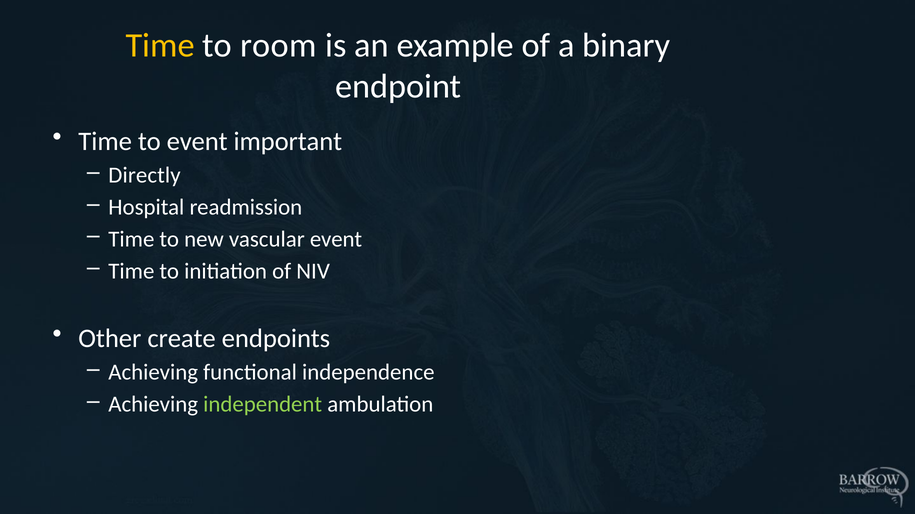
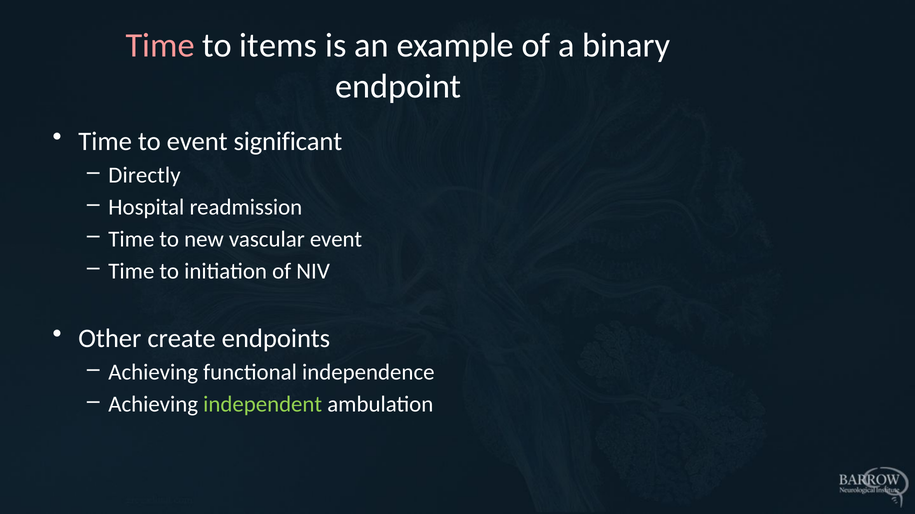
Time at (160, 45) colour: yellow -> pink
room: room -> items
important: important -> significant
